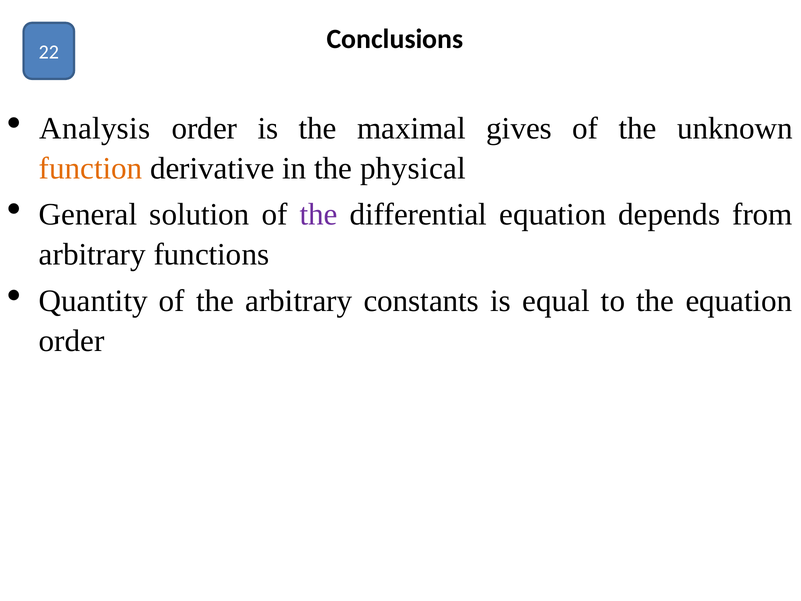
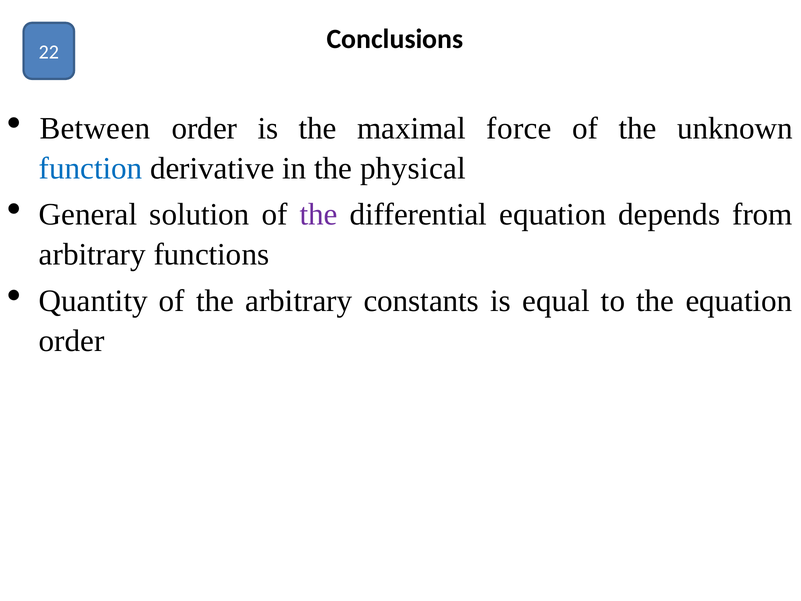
Analysis: Analysis -> Between
gives: gives -> force
function colour: orange -> blue
